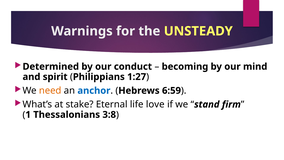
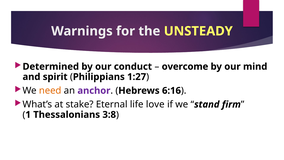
becoming: becoming -> overcome
anchor colour: blue -> purple
6:59: 6:59 -> 6:16
